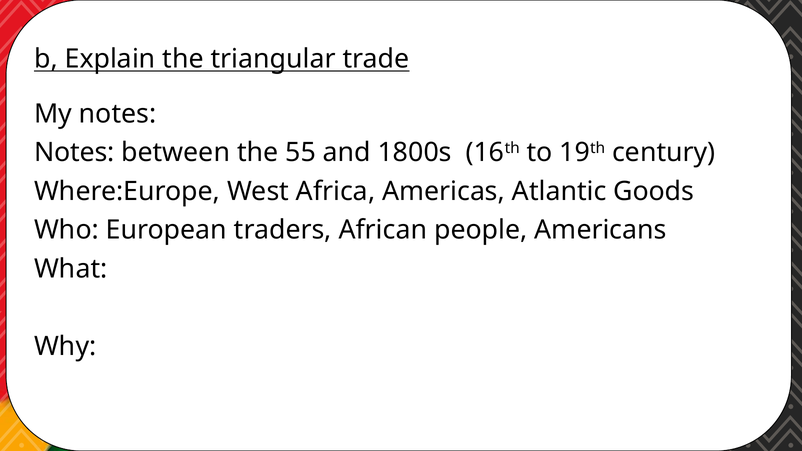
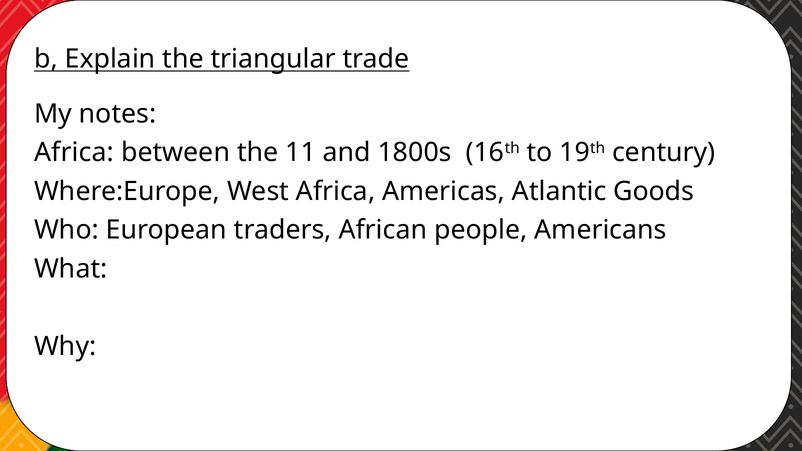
Notes at (74, 152): Notes -> Africa
55: 55 -> 11
